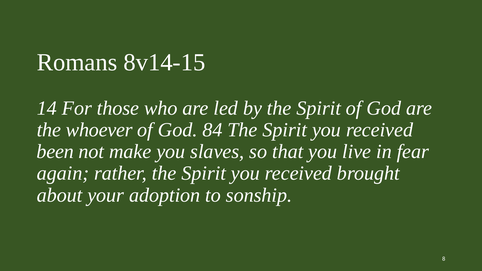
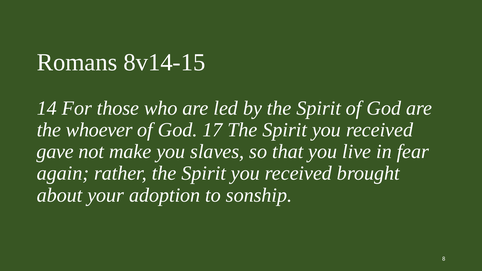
84: 84 -> 17
been: been -> gave
